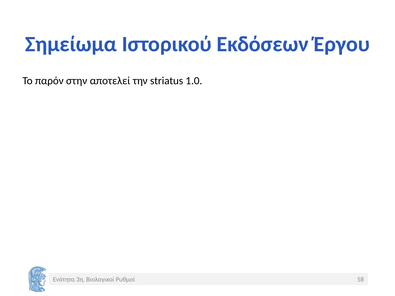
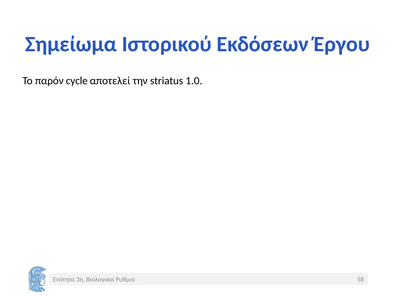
στην: στην -> cycle
